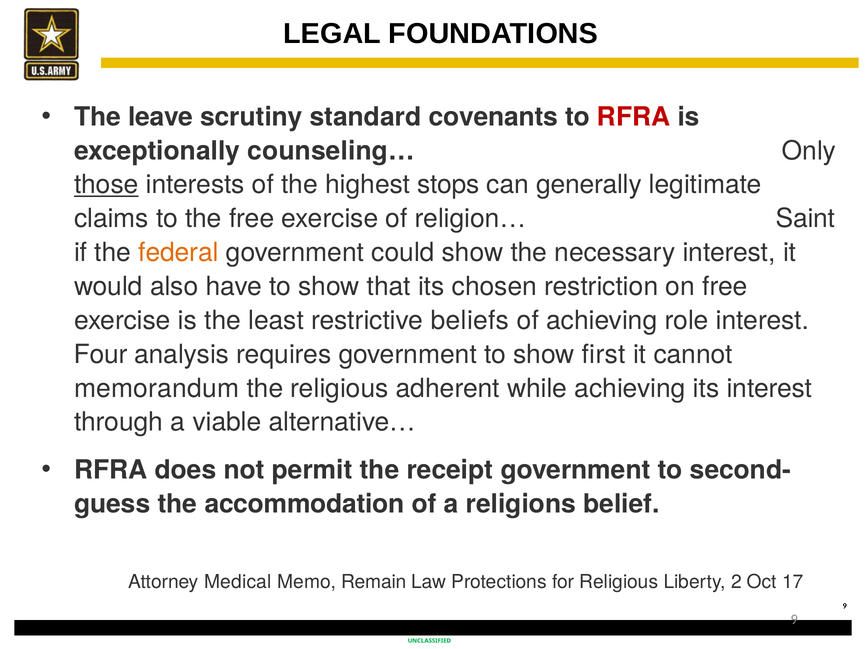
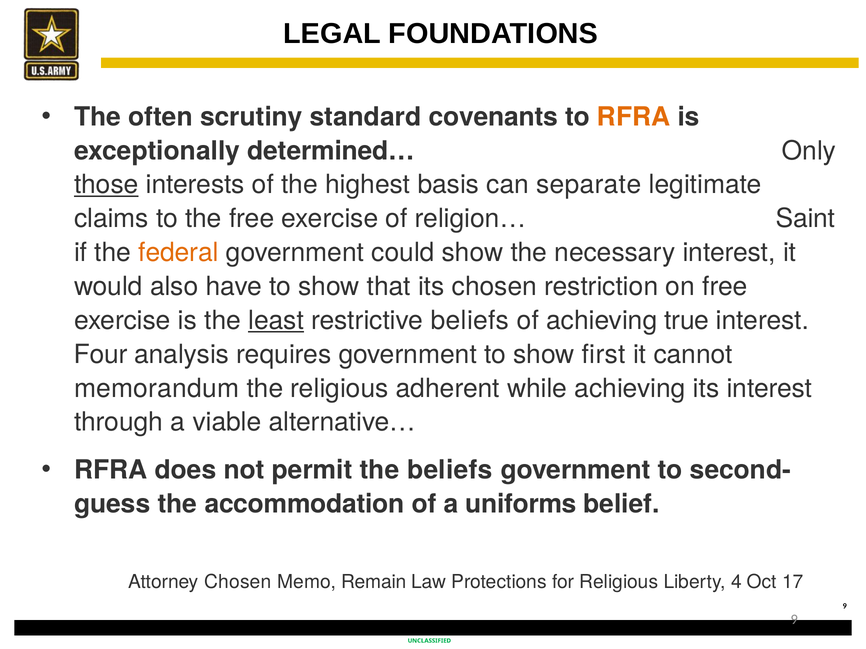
leave: leave -> often
RFRA at (634, 117) colour: red -> orange
counseling…: counseling… -> determined…
stops: stops -> basis
generally: generally -> separate
least underline: none -> present
role: role -> true
the receipt: receipt -> beliefs
religions: religions -> uniforms
Attorney Medical: Medical -> Chosen
2: 2 -> 4
